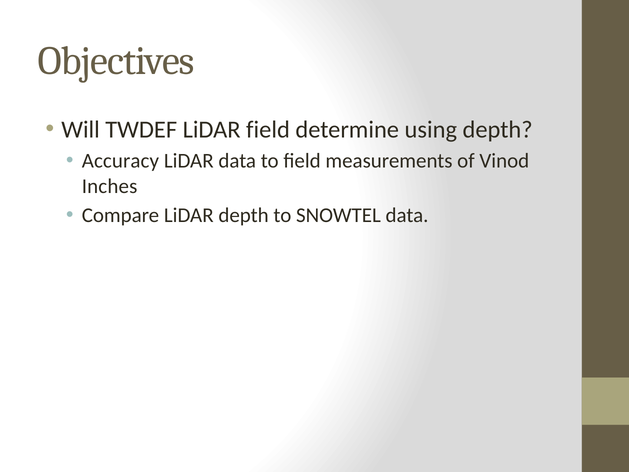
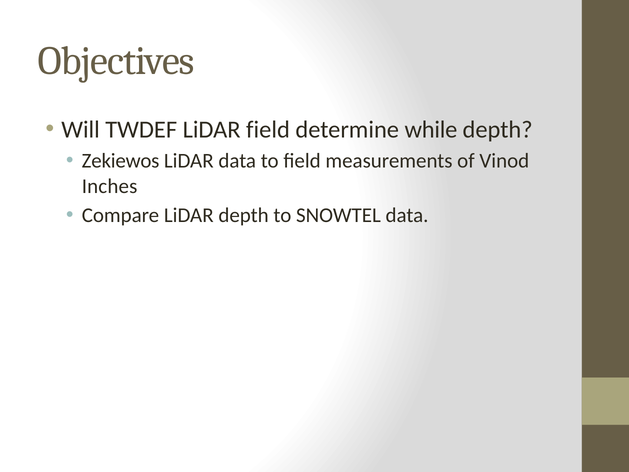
using: using -> while
Accuracy: Accuracy -> Zekiewos
